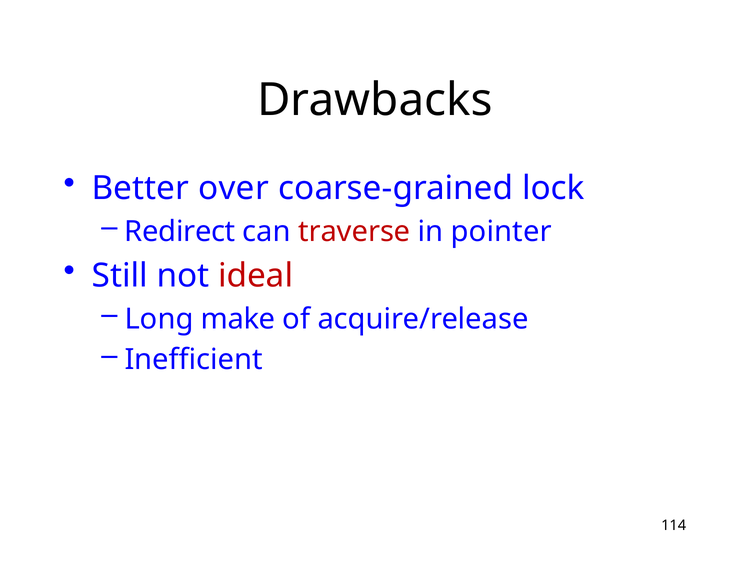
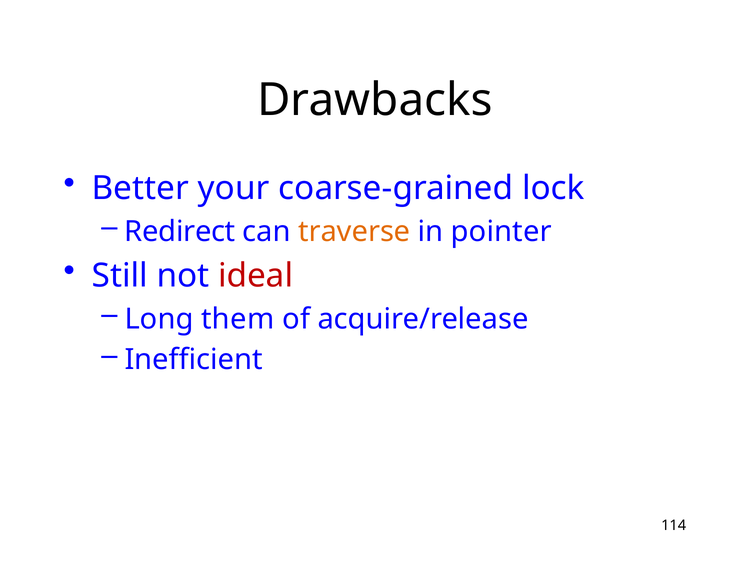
over: over -> your
traverse colour: red -> orange
make: make -> them
